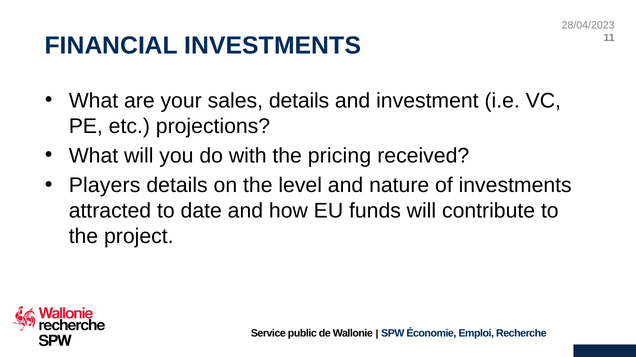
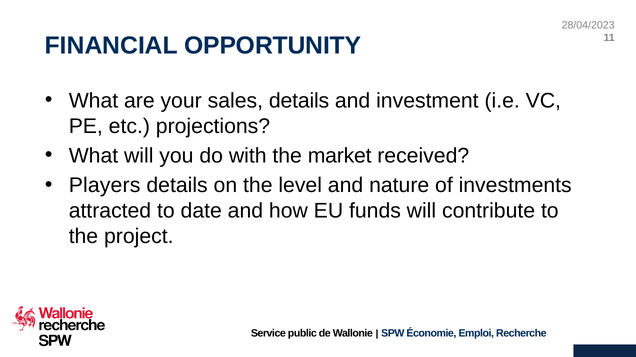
FINANCIAL INVESTMENTS: INVESTMENTS -> OPPORTUNITY
pricing: pricing -> market
